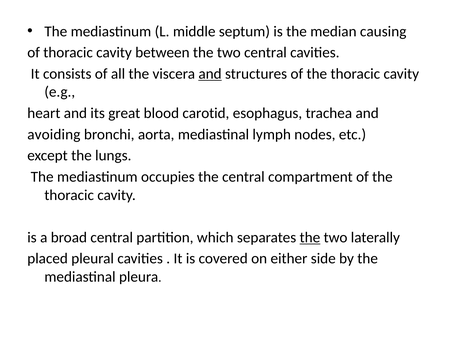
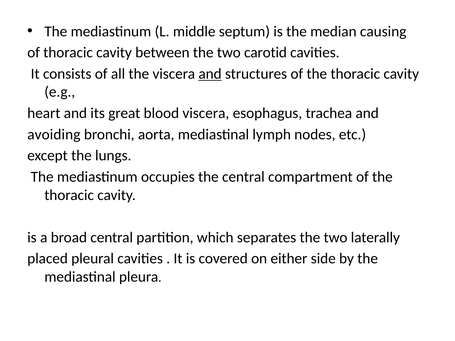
two central: central -> carotid
blood carotid: carotid -> viscera
the at (310, 238) underline: present -> none
